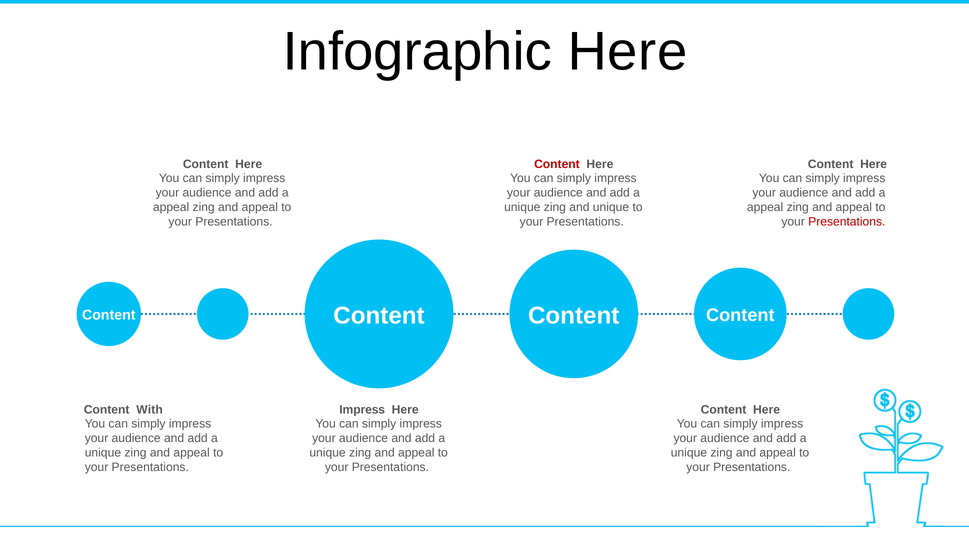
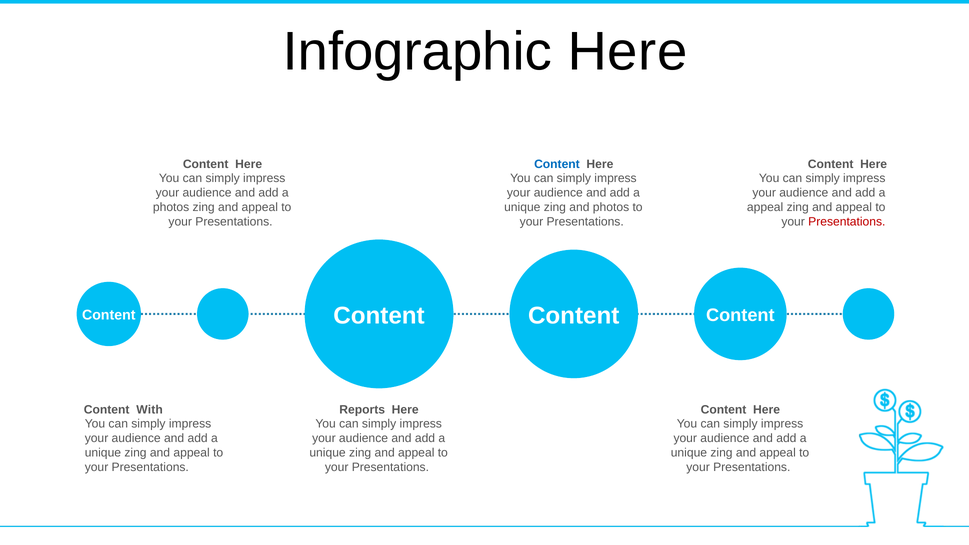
Content at (557, 164) colour: red -> blue
appeal at (171, 207): appeal -> photos
and unique: unique -> photos
Impress at (362, 410): Impress -> Reports
